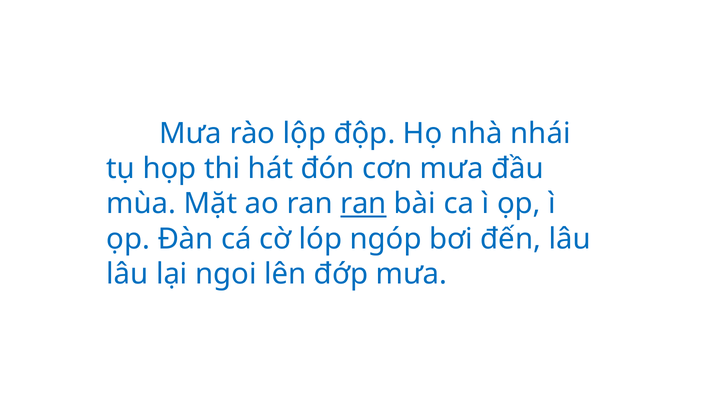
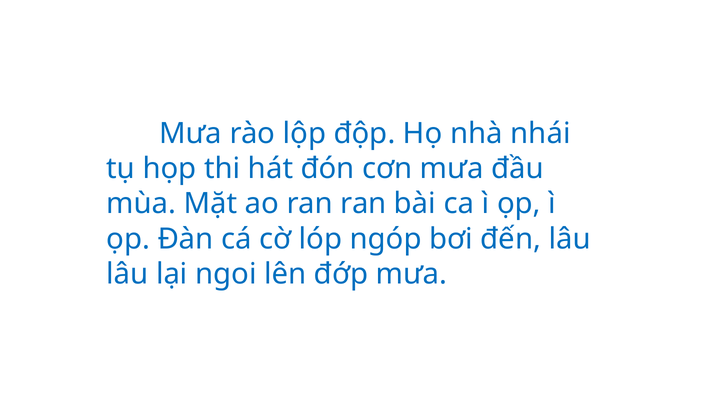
ran at (363, 204) underline: present -> none
